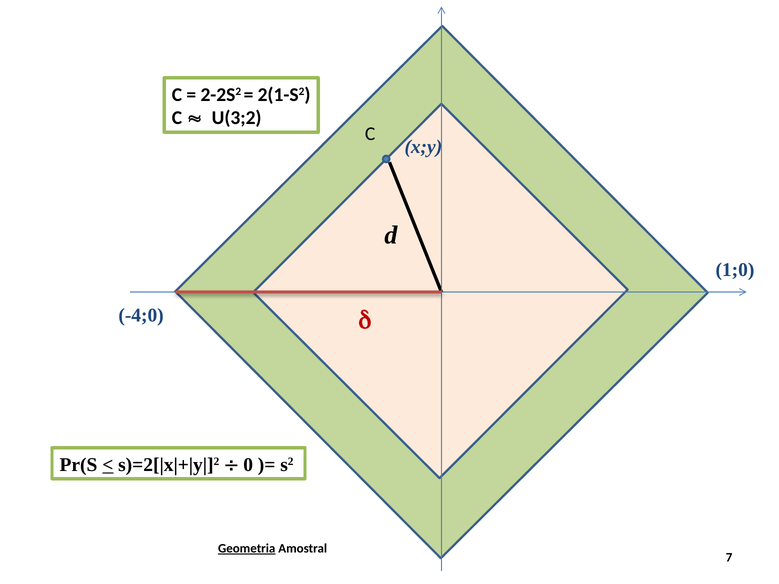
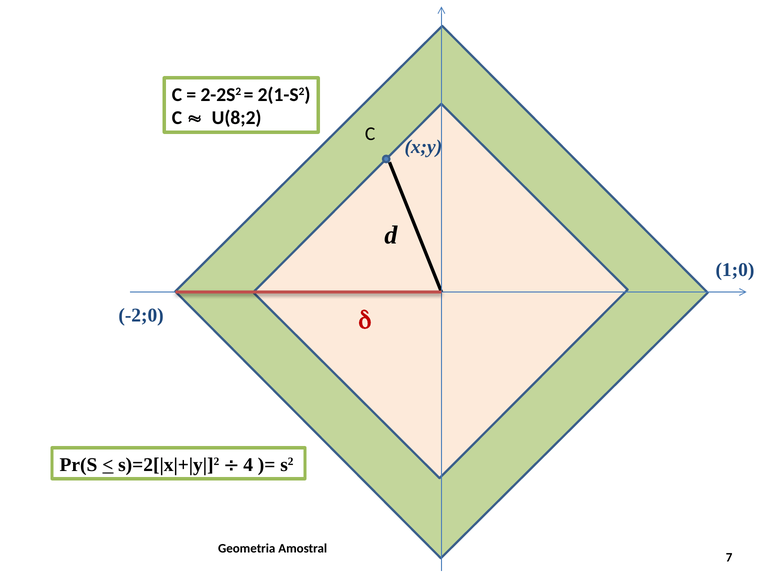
U(3;2: U(3;2 -> U(8;2
-4;0: -4;0 -> -2;0
0: 0 -> 4
Geometria underline: present -> none
